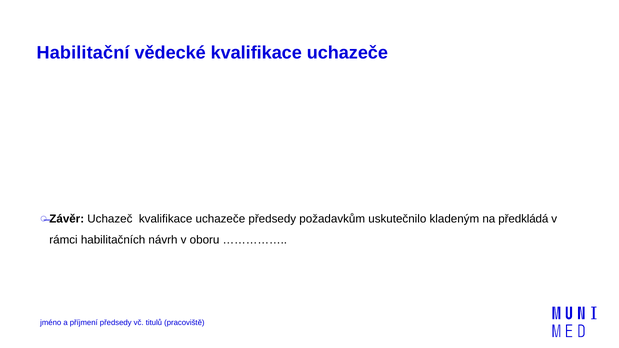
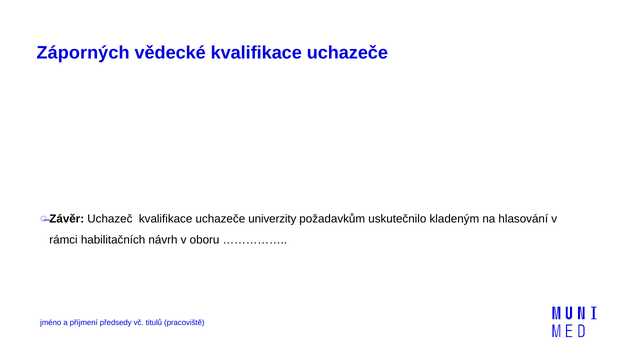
Habilitační: Habilitační -> Záporných
uchazeče předsedy: předsedy -> univerzity
předkládá: předkládá -> hlasování
